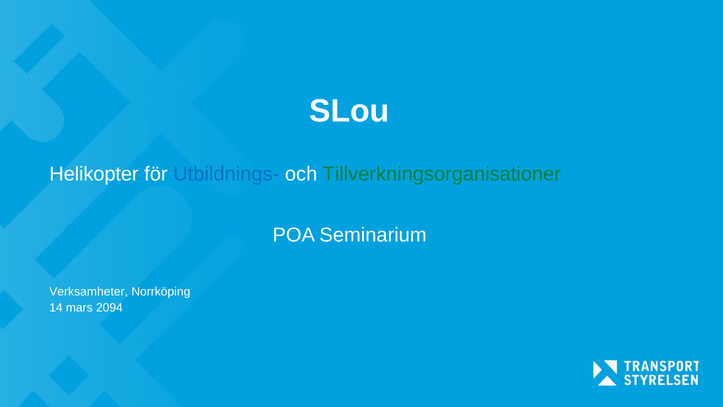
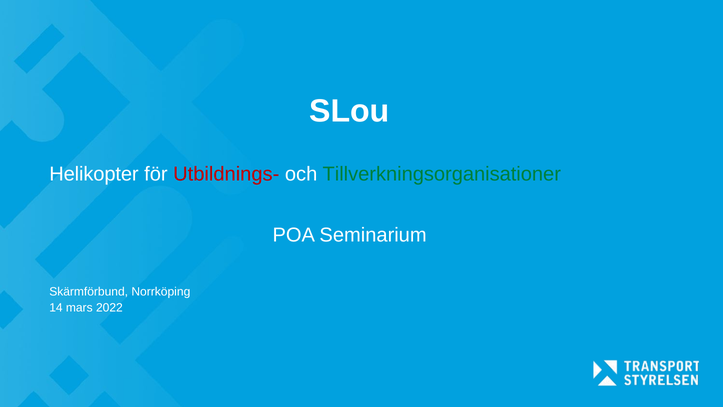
Utbildnings- colour: blue -> red
Verksamheter: Verksamheter -> Skärmförbund
2094: 2094 -> 2022
